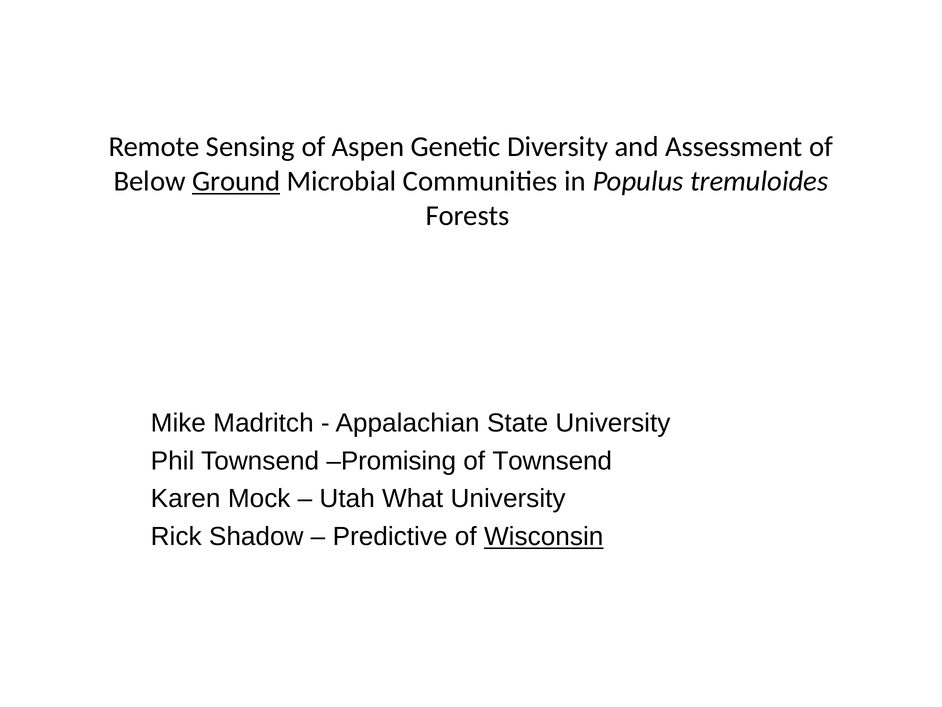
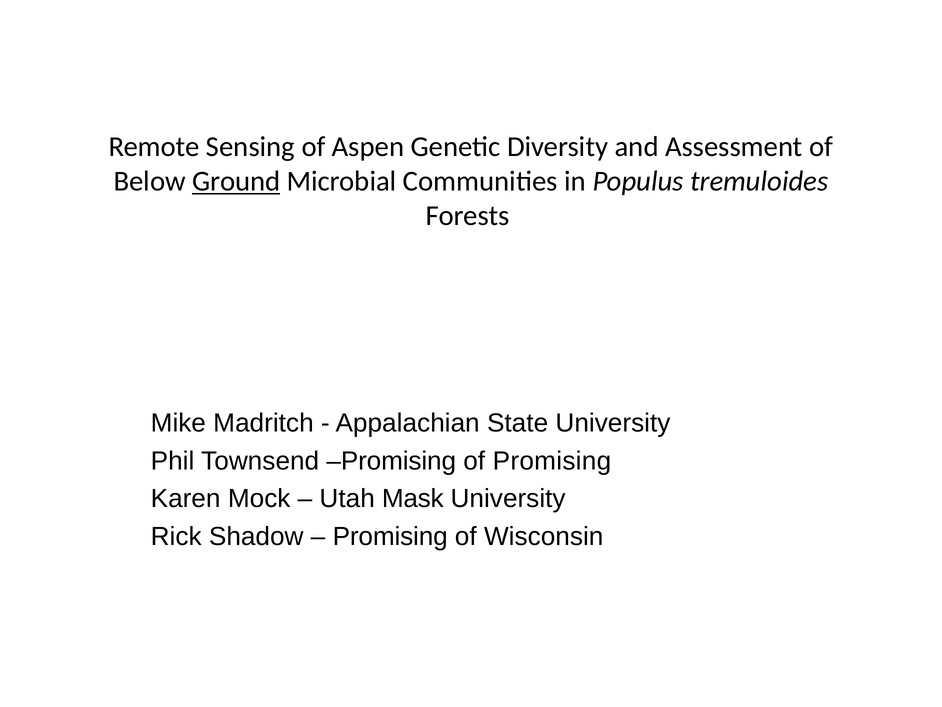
of Townsend: Townsend -> Promising
What: What -> Mask
Predictive at (390, 536): Predictive -> Promising
Wisconsin underline: present -> none
